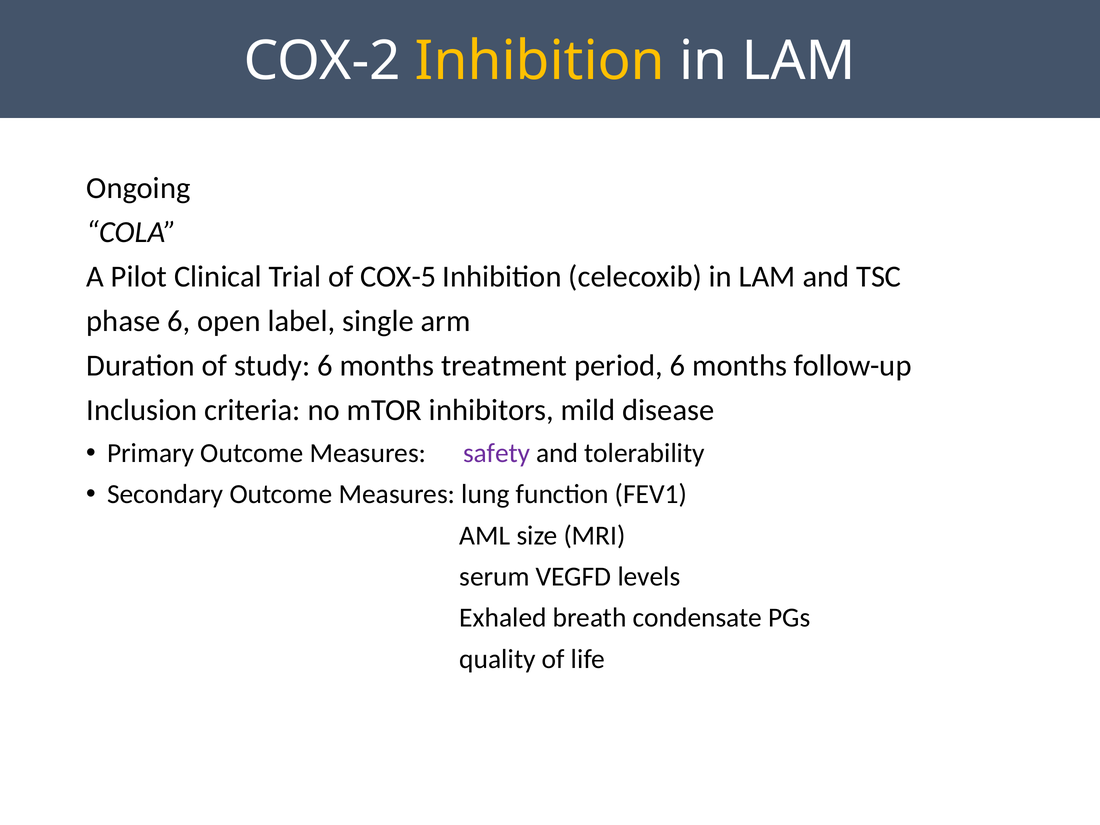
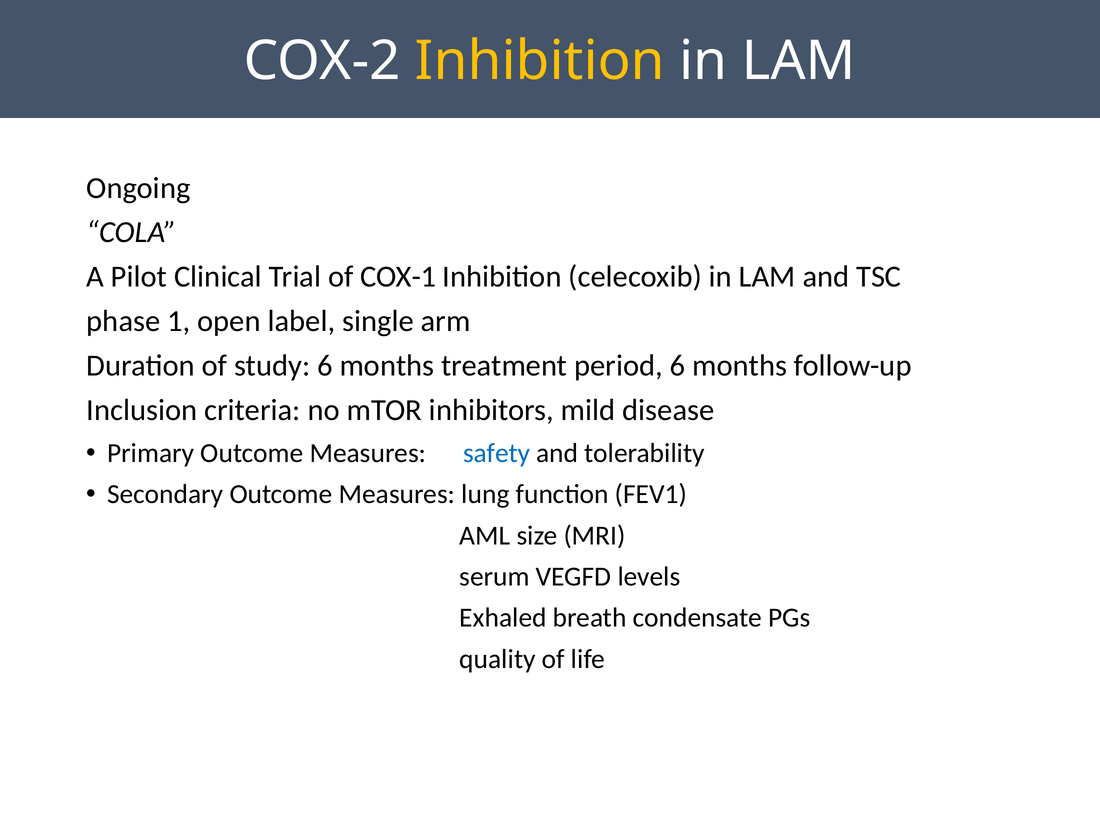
COX-5: COX-5 -> COX-1
phase 6: 6 -> 1
safety colour: purple -> blue
